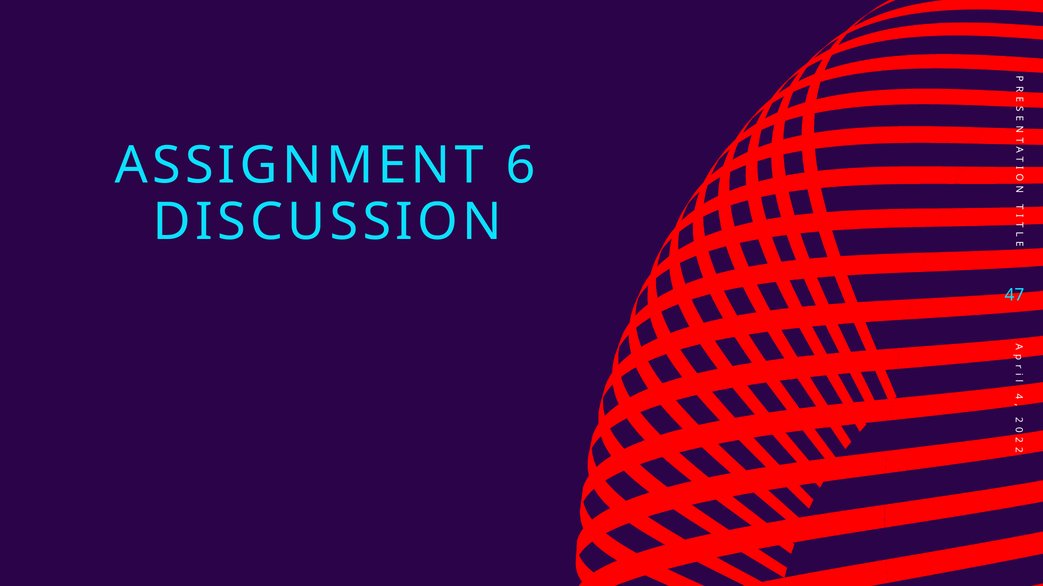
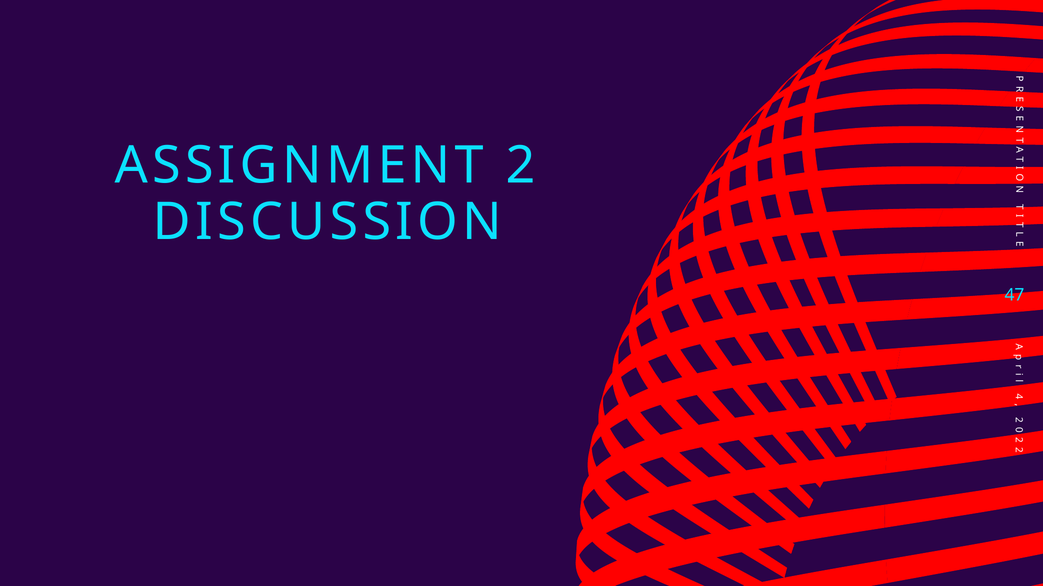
ASSIGNMENT 6: 6 -> 2
